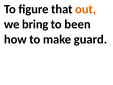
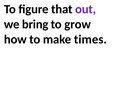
out colour: orange -> purple
been: been -> grow
guard: guard -> times
